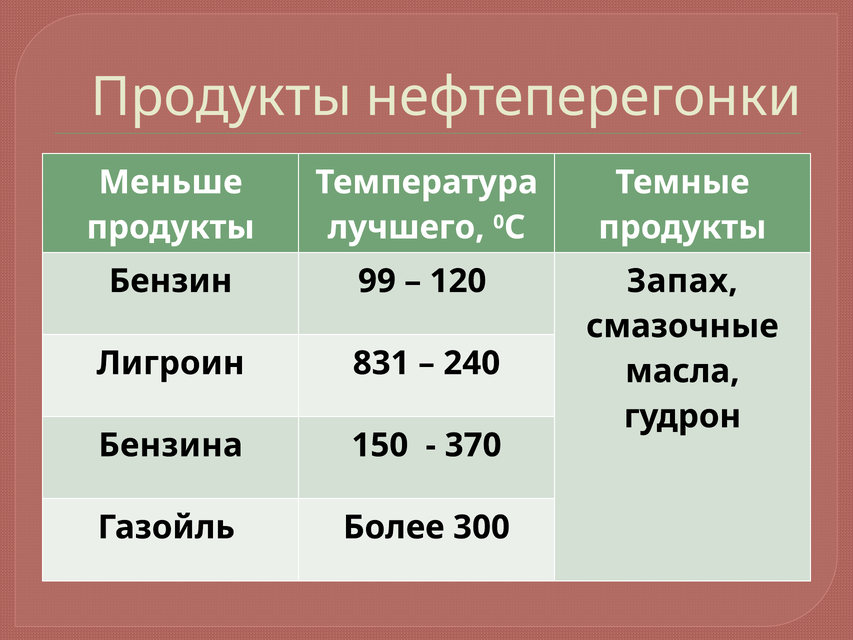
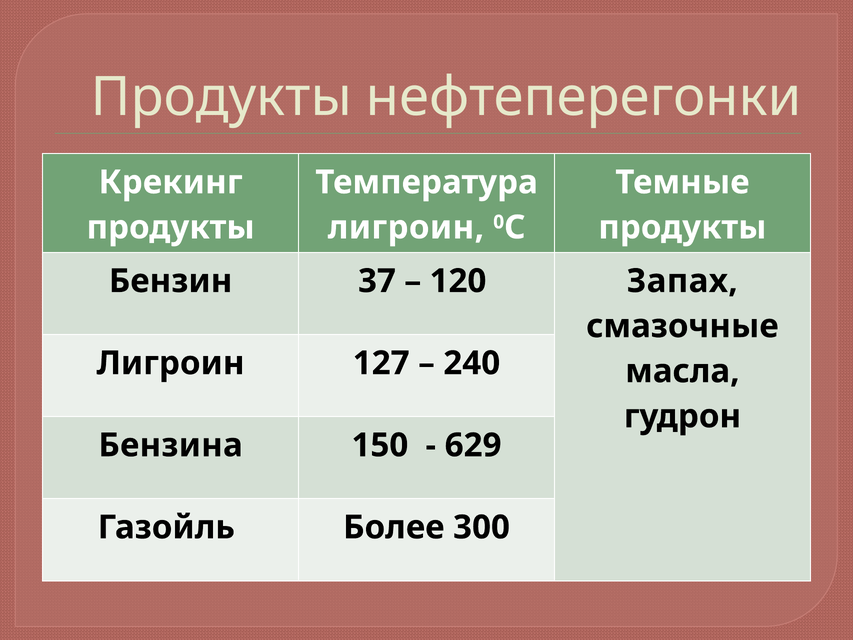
Меньше: Меньше -> Крекинг
лучшего at (406, 227): лучшего -> лигроин
99: 99 -> 37
831: 831 -> 127
370: 370 -> 629
